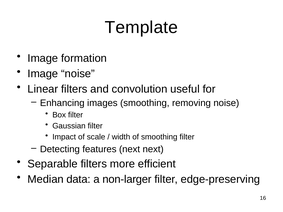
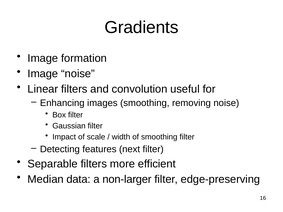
Template: Template -> Gradients
next next: next -> filter
